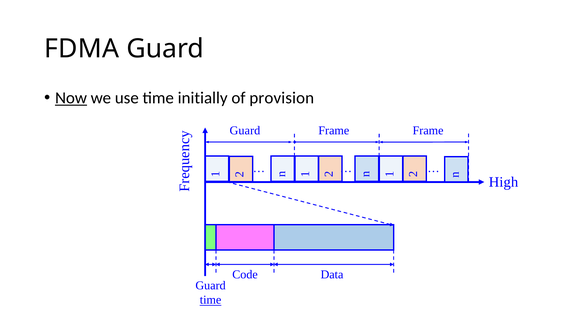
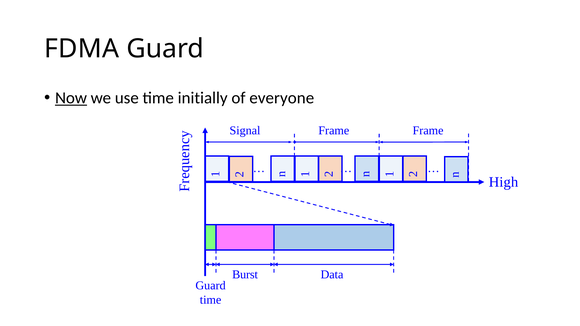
provision: provision -> everyone
Guard at (245, 131): Guard -> Signal
Code: Code -> Burst
time at (211, 300) underline: present -> none
